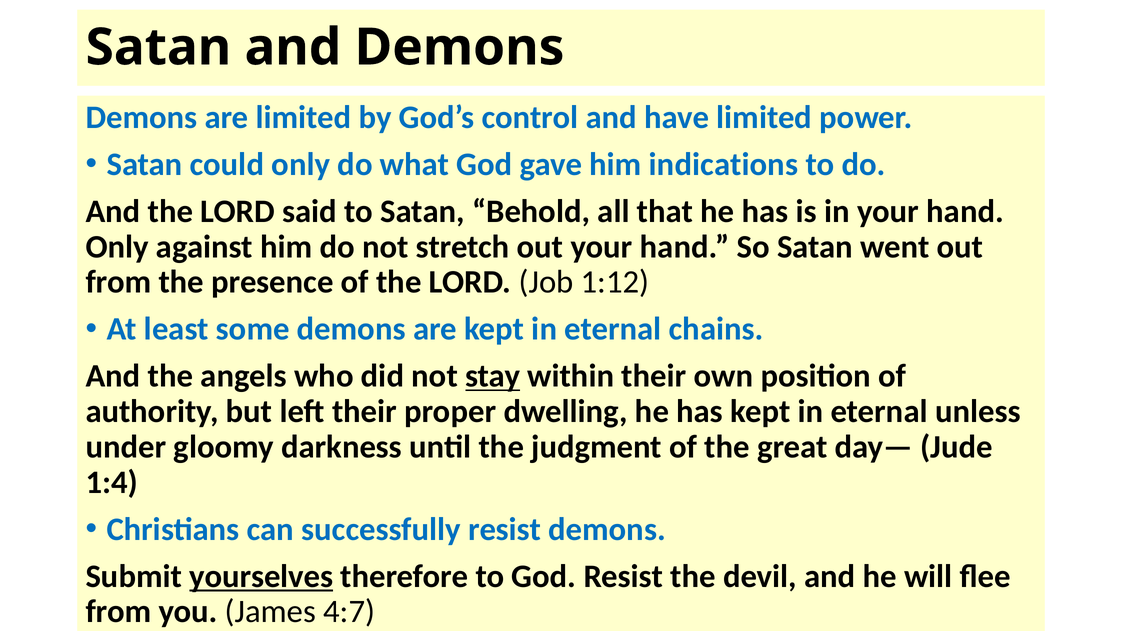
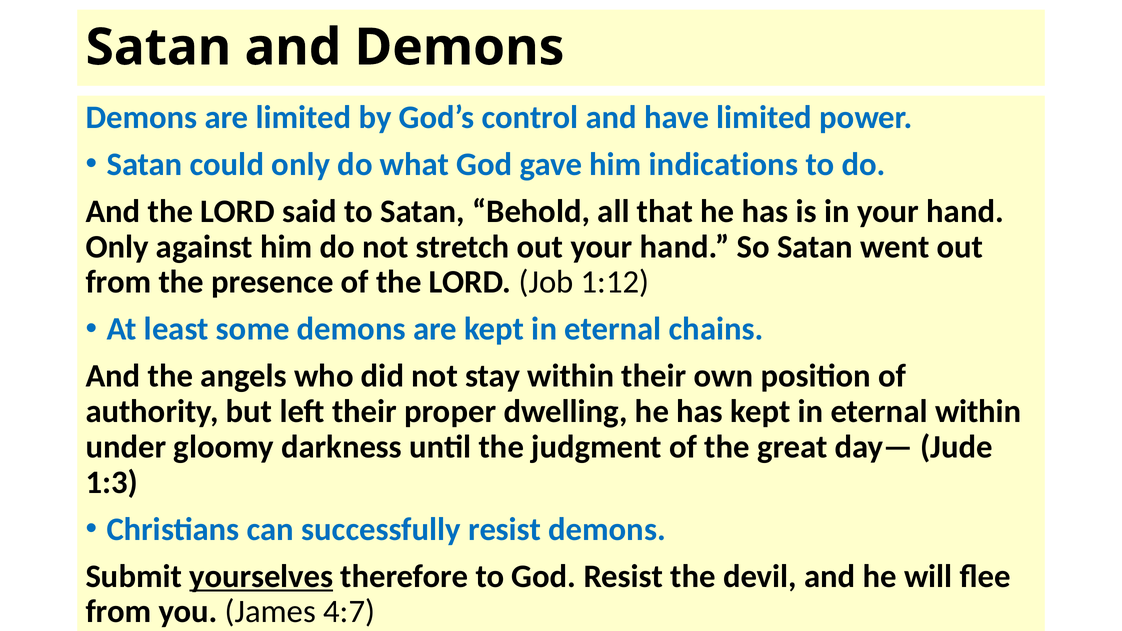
stay underline: present -> none
eternal unless: unless -> within
1:4: 1:4 -> 1:3
